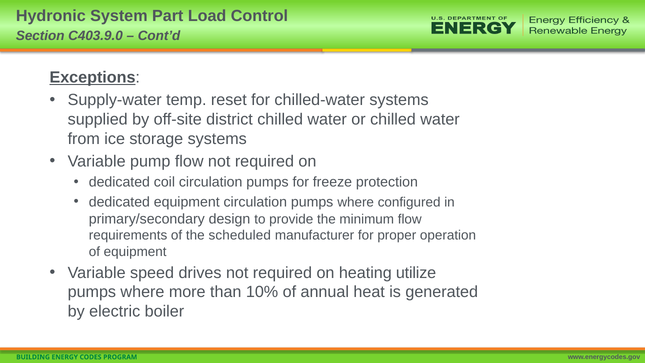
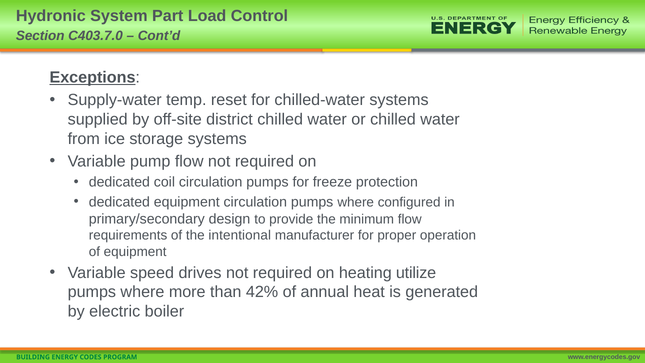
C403.9.0: C403.9.0 -> C403.7.0
scheduled: scheduled -> intentional
10%: 10% -> 42%
